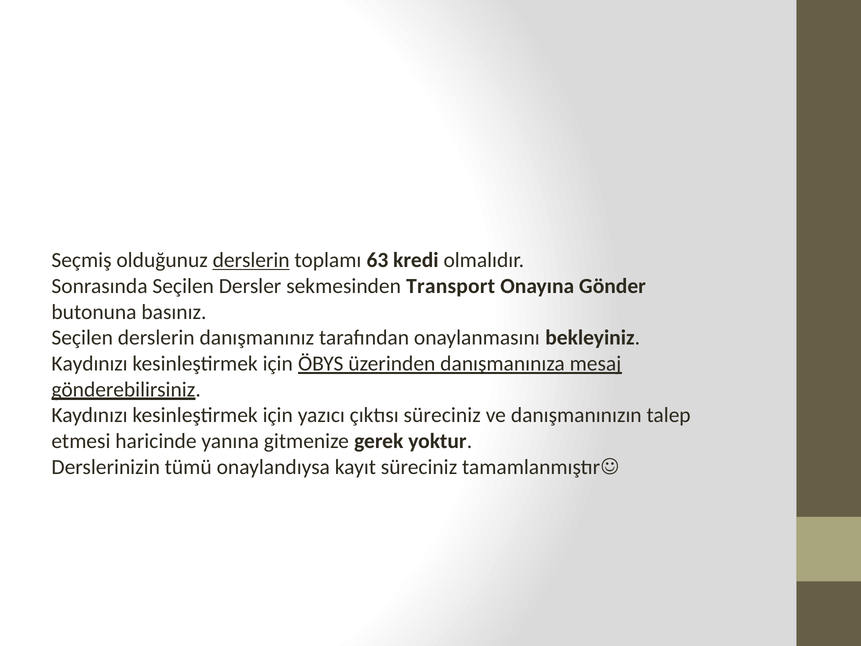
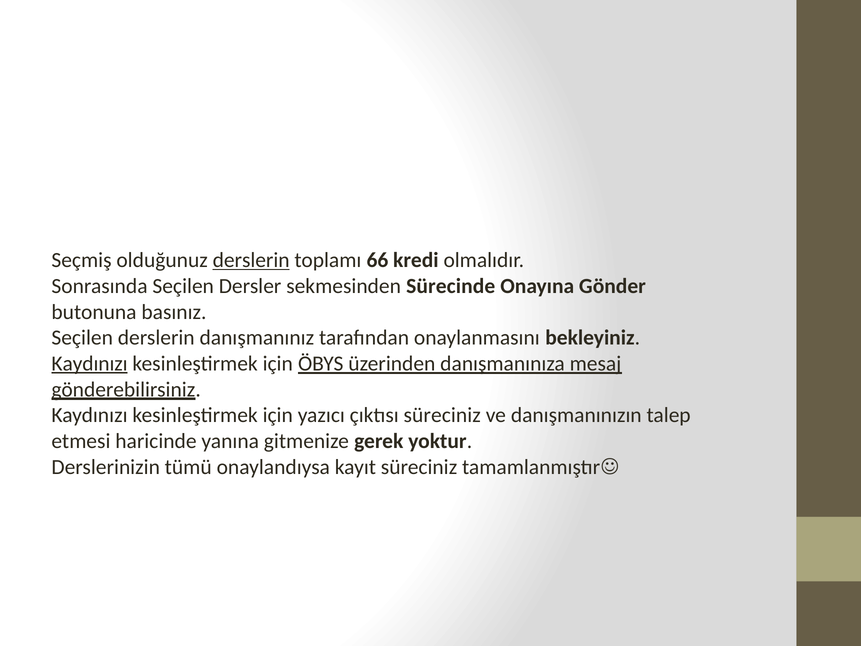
63: 63 -> 66
Transport: Transport -> Sürecinde
Kaydınızı at (90, 363) underline: none -> present
